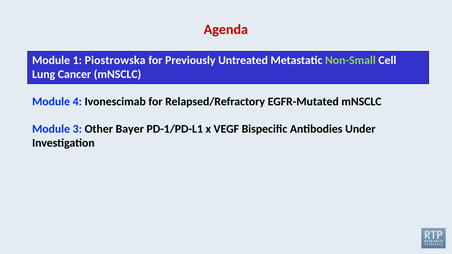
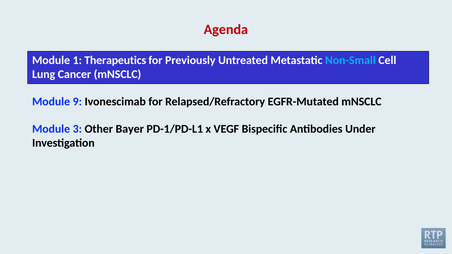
Piostrowska: Piostrowska -> Therapeutics
Non-Small colour: light green -> light blue
4: 4 -> 9
